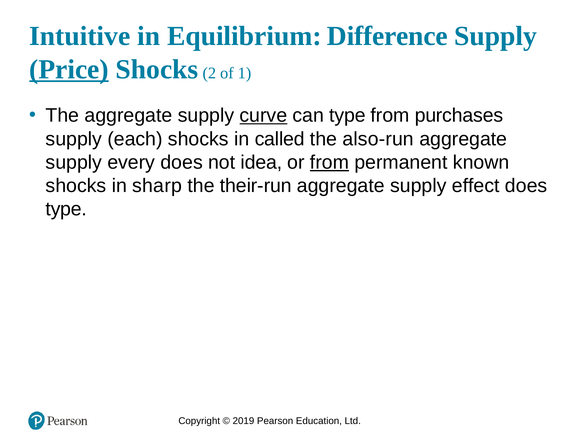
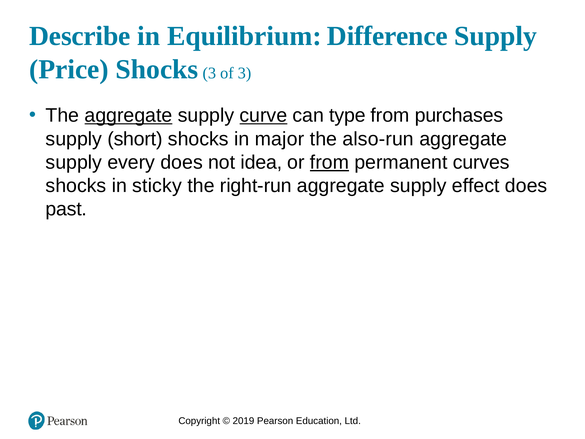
Intuitive: Intuitive -> Describe
Price underline: present -> none
Shocks 2: 2 -> 3
of 1: 1 -> 3
aggregate at (128, 115) underline: none -> present
each: each -> short
called: called -> major
known: known -> curves
sharp: sharp -> sticky
their-run: their-run -> right-run
type at (66, 209): type -> past
